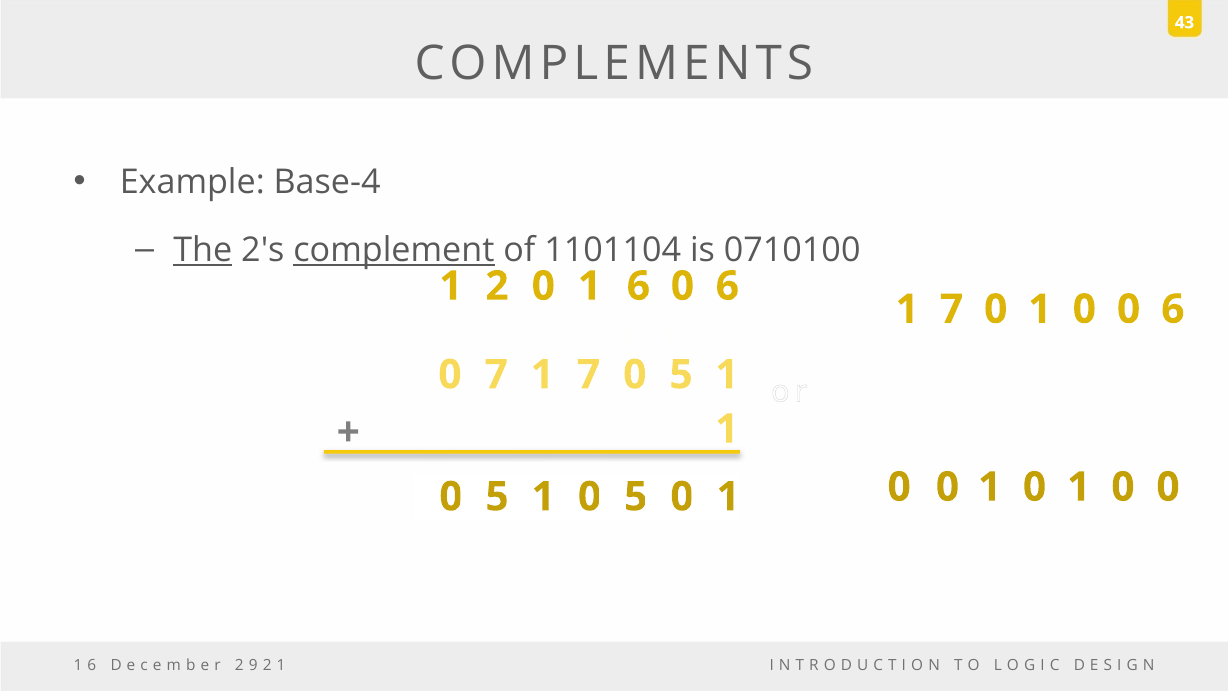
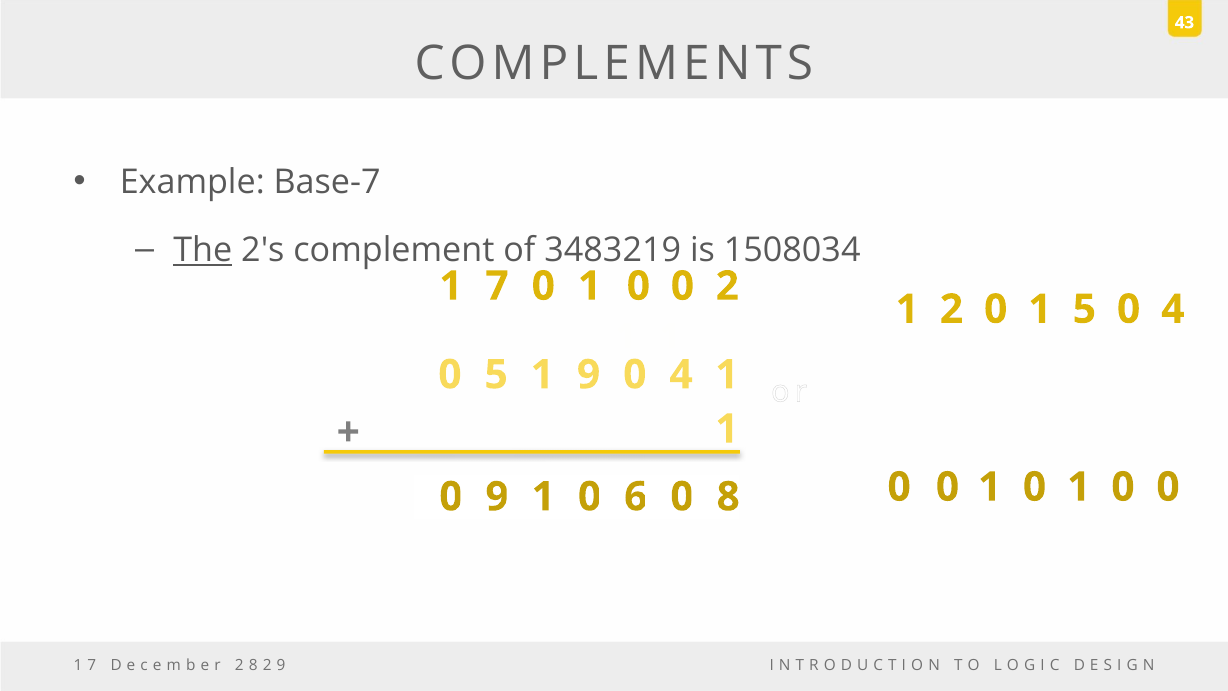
Base-4: Base-4 -> Base-7
complement underline: present -> none
1101104: 1101104 -> 3483219
0710100: 0710100 -> 1508034
2 at (497, 286): 2 -> 7
6 at (638, 286): 6 -> 0
6 at (727, 286): 6 -> 2
7 at (952, 309): 7 -> 2
0 at (1084, 309): 0 -> 5
6 at (1173, 309): 6 -> 4
0 7: 7 -> 5
7 at (589, 375): 7 -> 9
5 at (681, 375): 5 -> 4
5 at (497, 497): 5 -> 9
1 0 5: 5 -> 6
1 at (728, 497): 1 -> 8
6 at (92, 665): 6 -> 7
9 at (253, 665): 9 -> 8
1 at (281, 665): 1 -> 9
